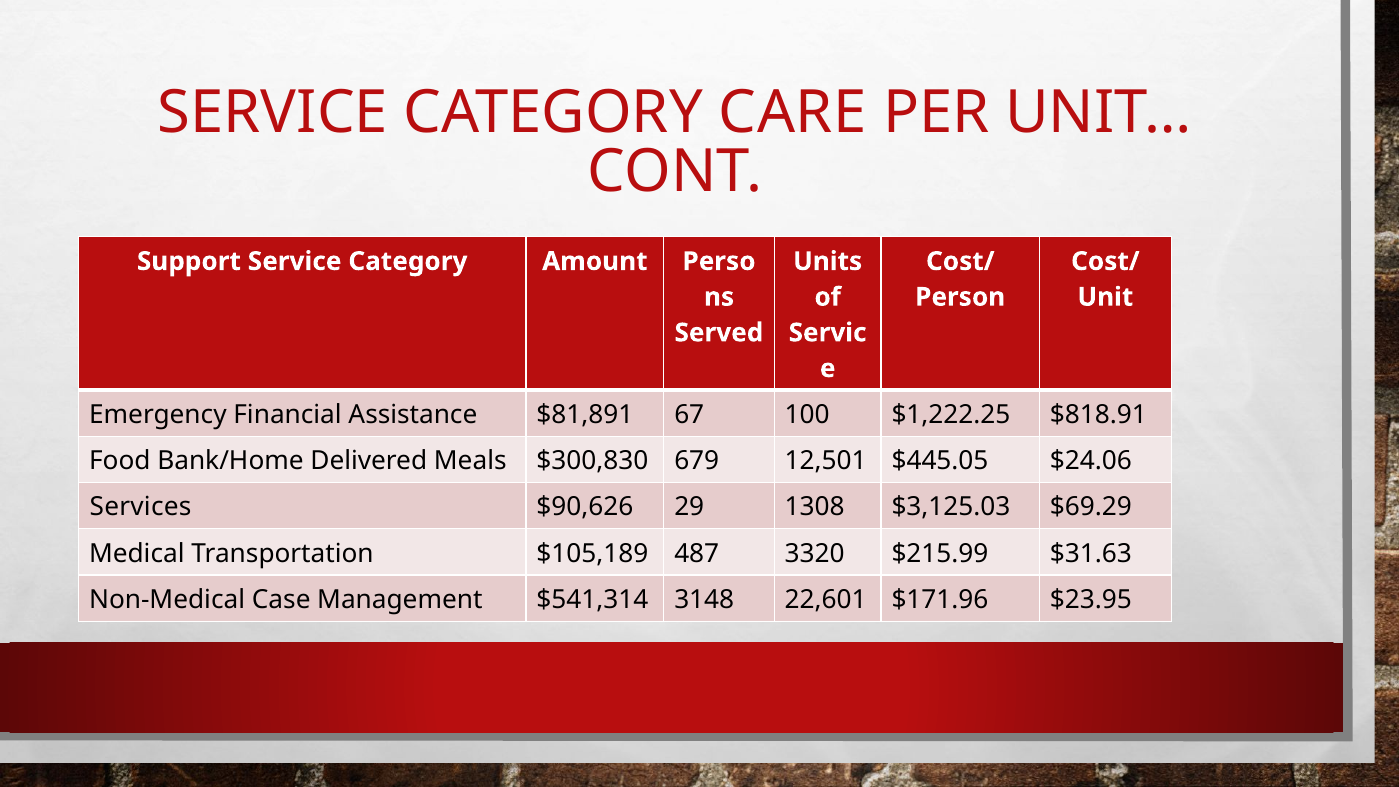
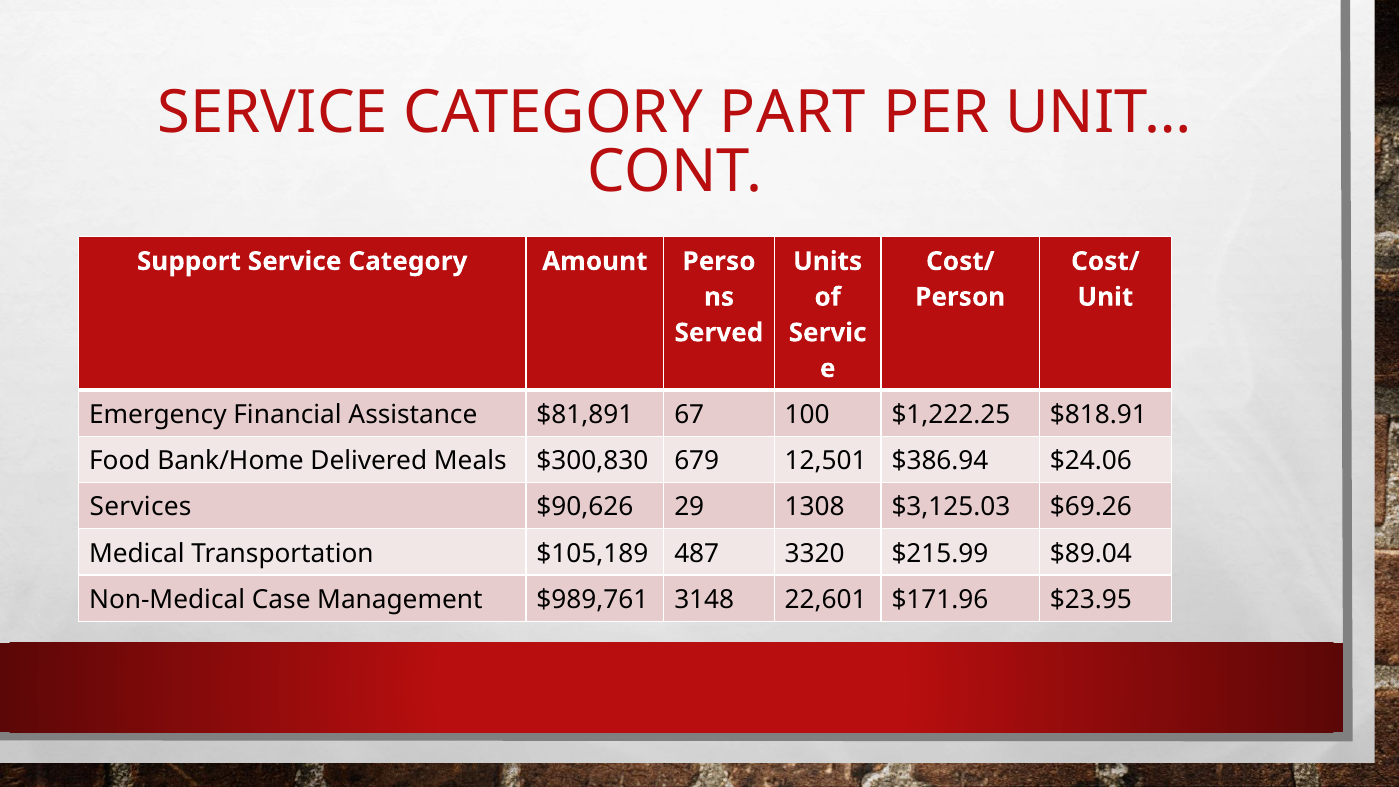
CARE: CARE -> PART
$445.05: $445.05 -> $386.94
$69.29: $69.29 -> $69.26
$31.63: $31.63 -> $89.04
$541,314: $541,314 -> $989,761
